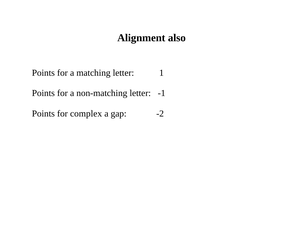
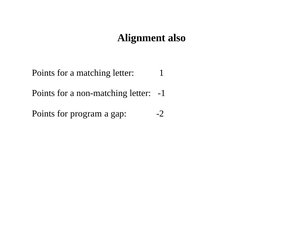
complex: complex -> program
